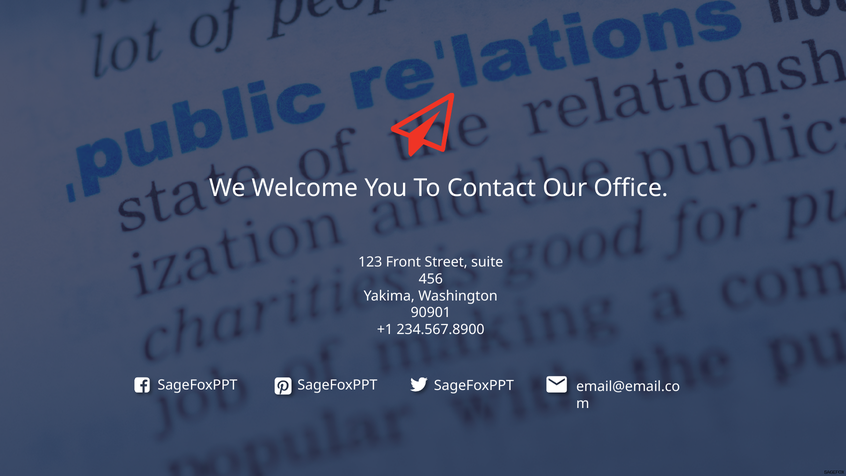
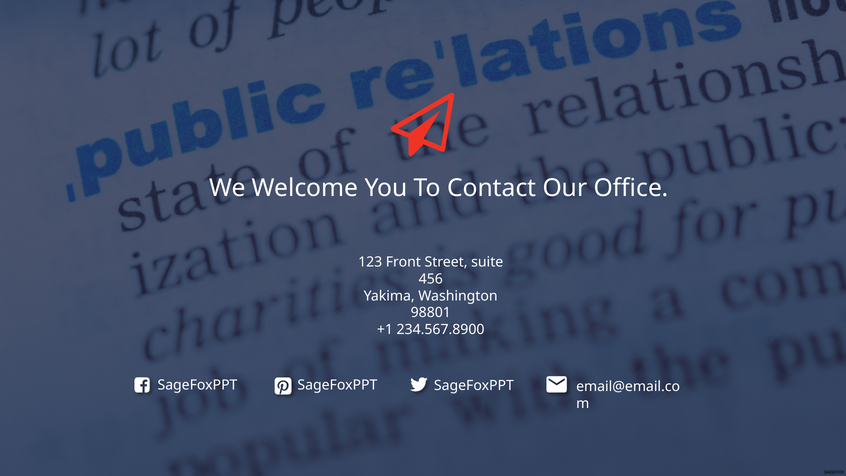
90901: 90901 -> 98801
